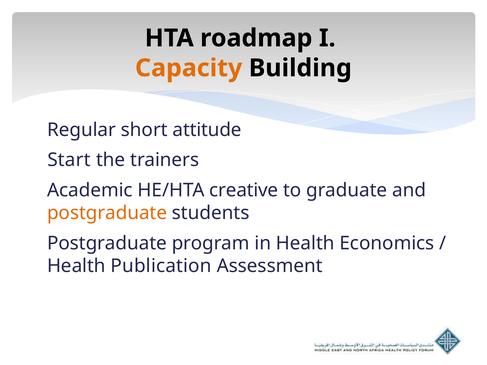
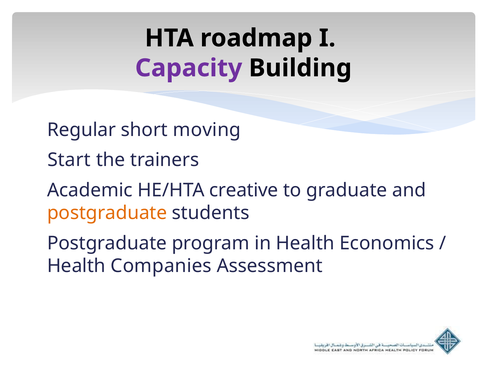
Capacity colour: orange -> purple
attitude: attitude -> moving
Publication: Publication -> Companies
